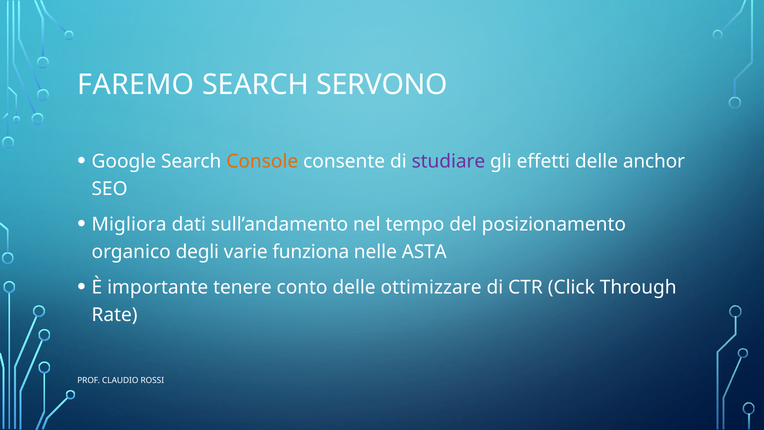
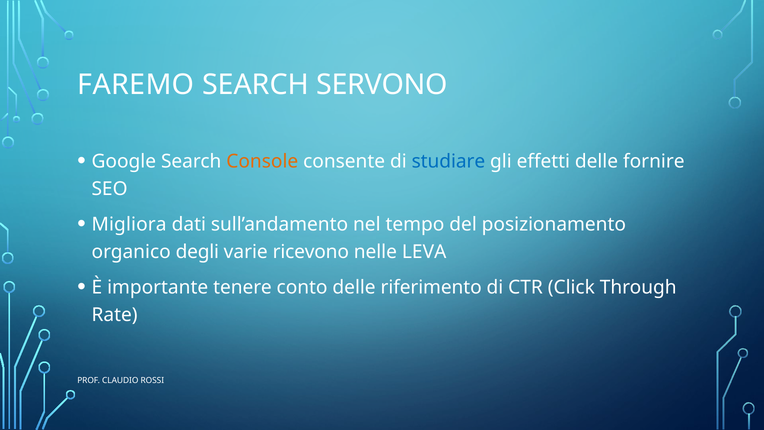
studiare colour: purple -> blue
anchor: anchor -> fornire
funziona: funziona -> ricevono
ASTA: ASTA -> LEVA
ottimizzare: ottimizzare -> riferimento
